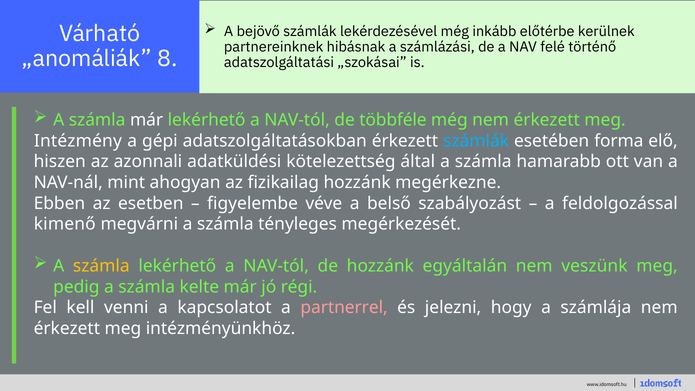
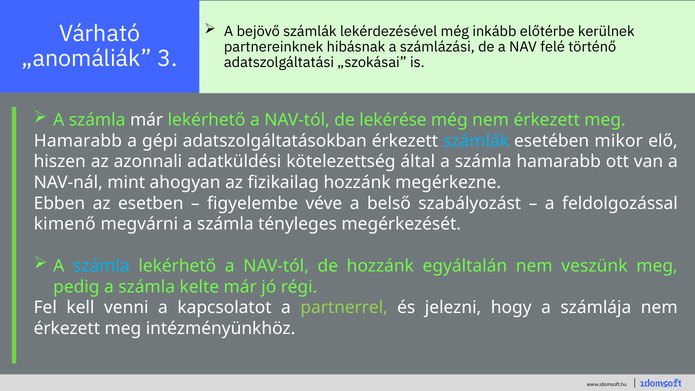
8: 8 -> 3
többféle: többféle -> lekérése
Intézmény at (78, 141): Intézmény -> Hamarabb
forma: forma -> mikor
számla at (101, 266) colour: yellow -> light blue
partnerrel colour: pink -> light green
